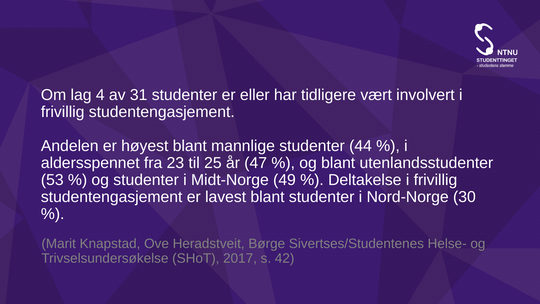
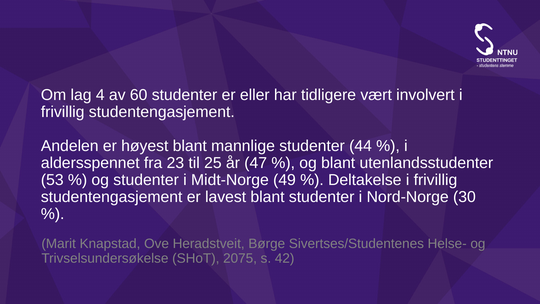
31: 31 -> 60
2017: 2017 -> 2075
